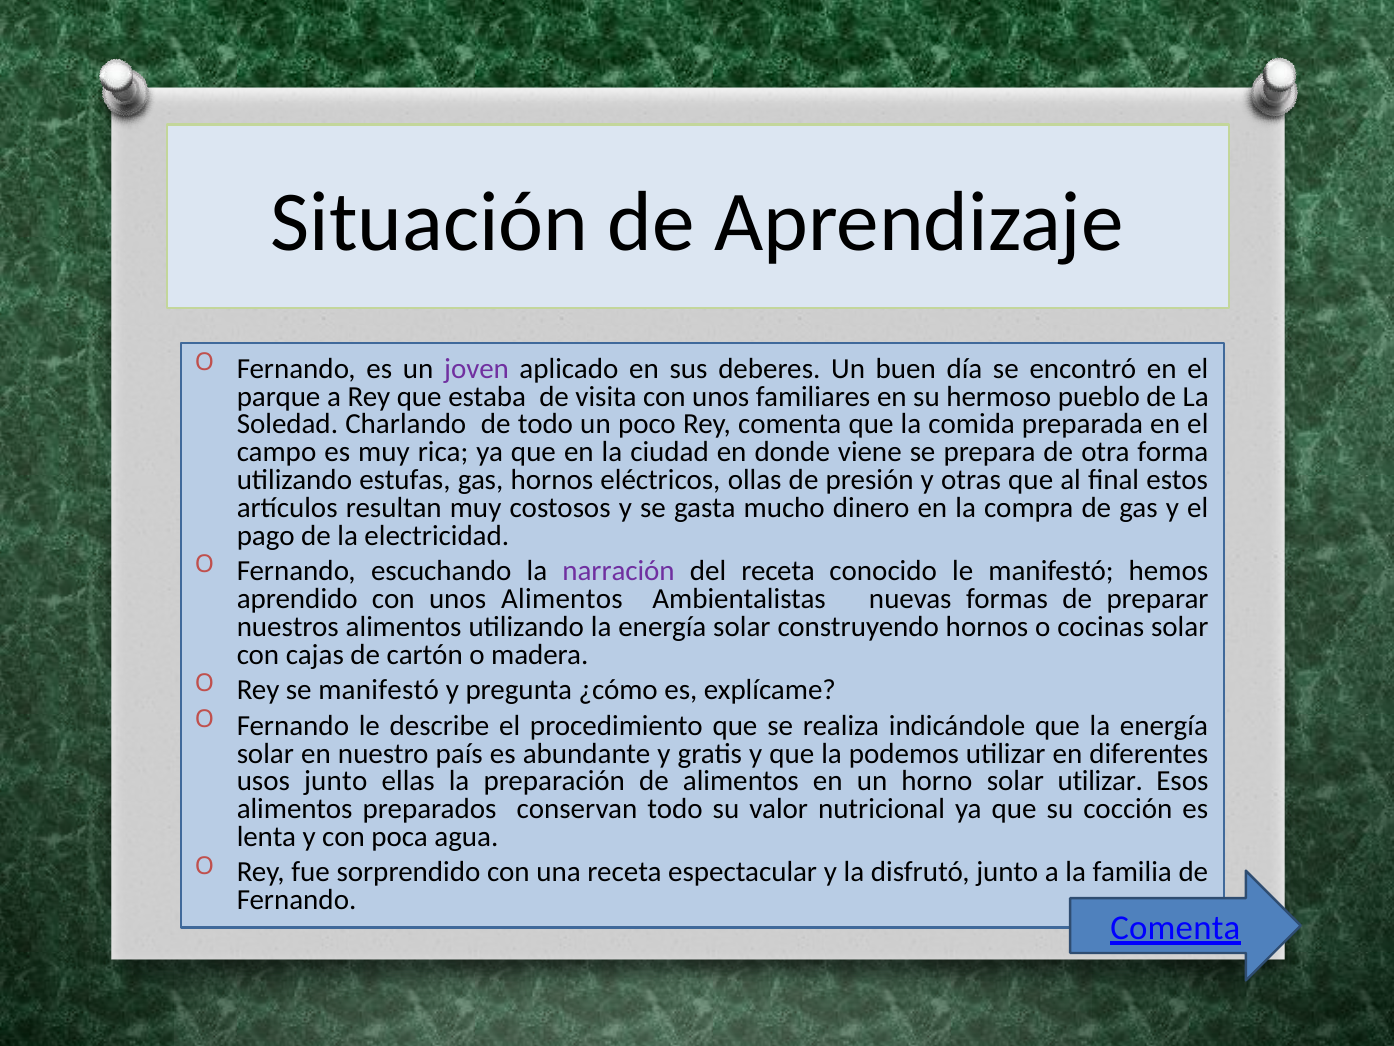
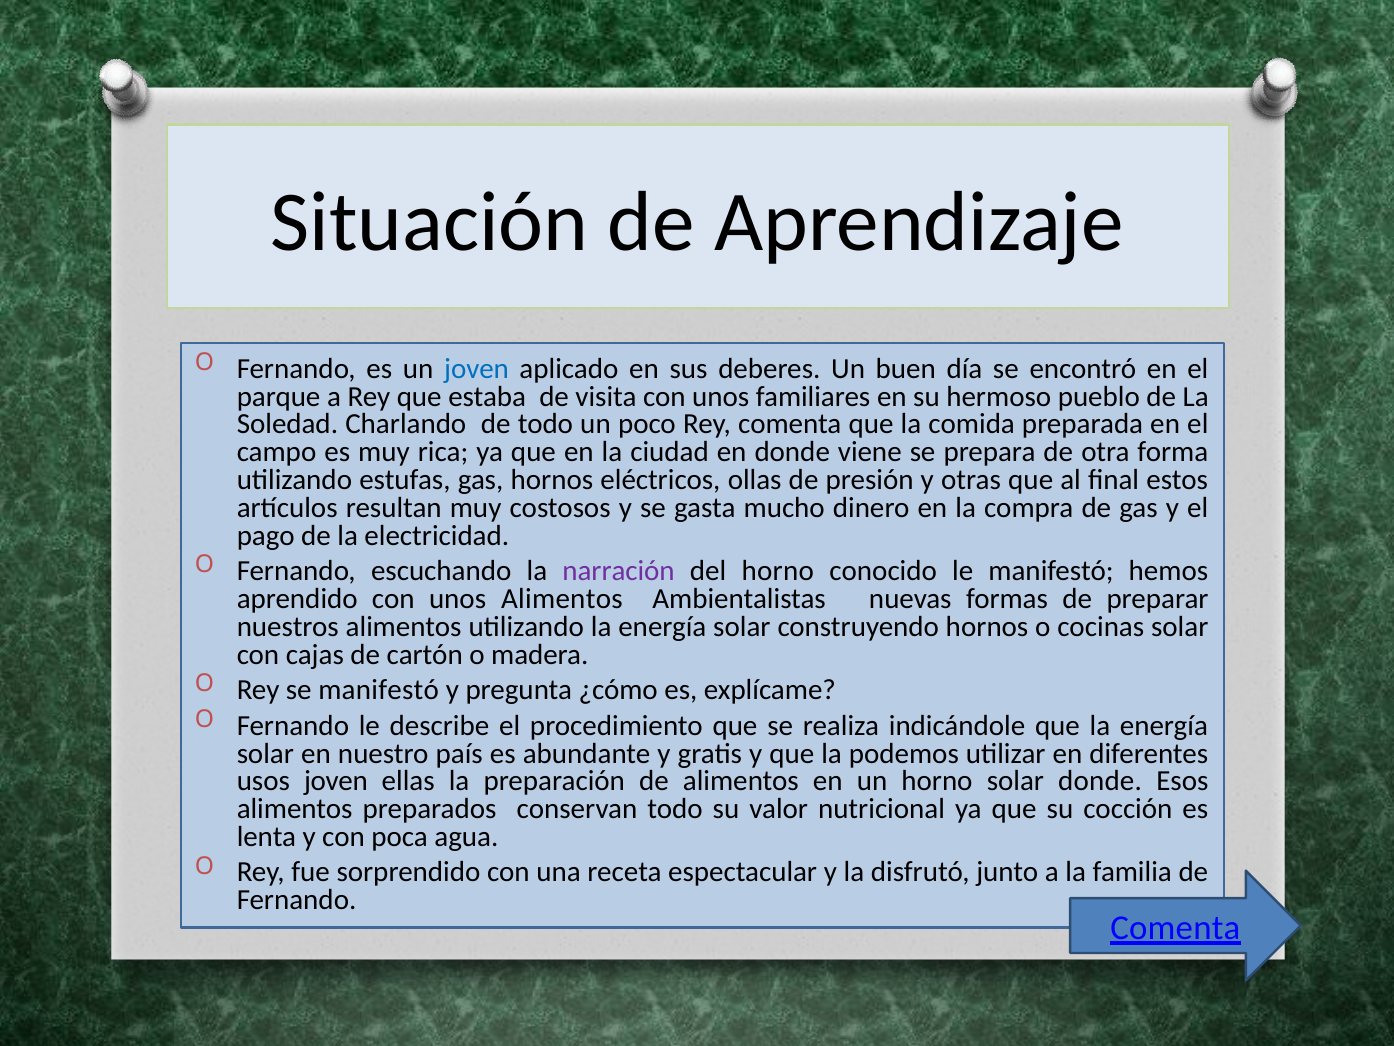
joven at (477, 368) colour: purple -> blue
del receta: receta -> horno
usos junto: junto -> joven
solar utilizar: utilizar -> donde
